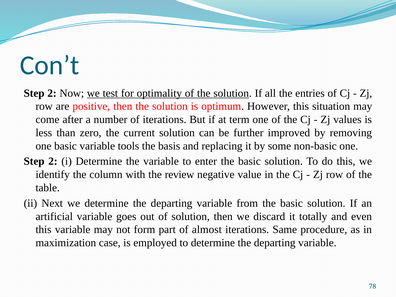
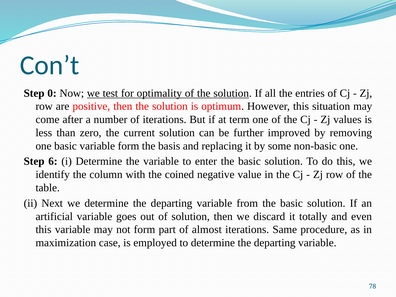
2 at (52, 93): 2 -> 0
variable tools: tools -> form
2 at (53, 161): 2 -> 6
review: review -> coined
